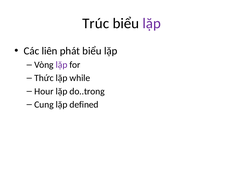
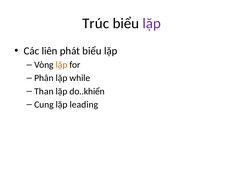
lặp at (62, 65) colour: purple -> orange
Thức: Thức -> Phân
Hour: Hour -> Than
do..trong: do..trong -> do..khiển
defined: defined -> leading
